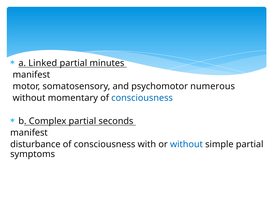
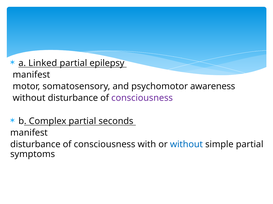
minutes: minutes -> epilepsy
numerous: numerous -> awareness
without momentary: momentary -> disturbance
consciousness at (142, 98) colour: blue -> purple
